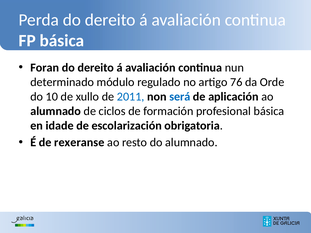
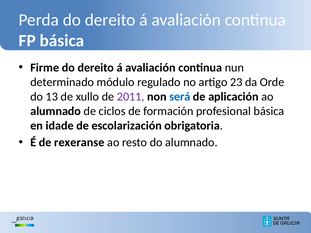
Foran: Foran -> Firme
76: 76 -> 23
10: 10 -> 13
2011 colour: blue -> purple
